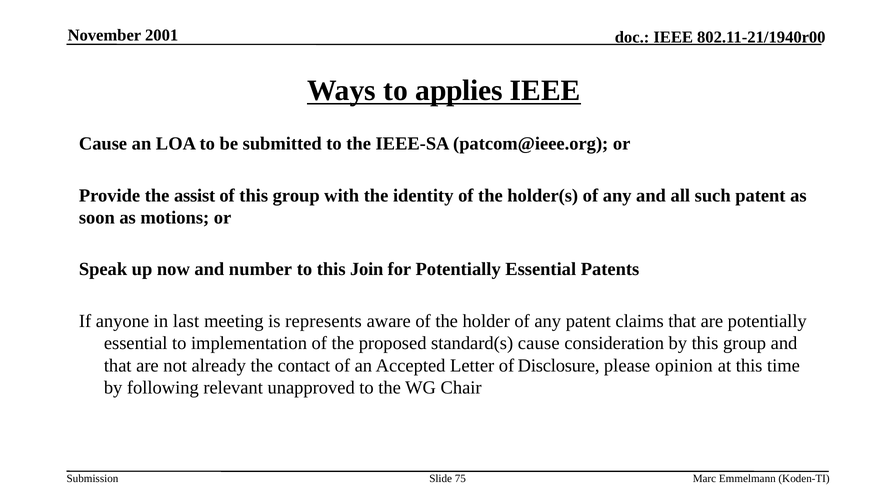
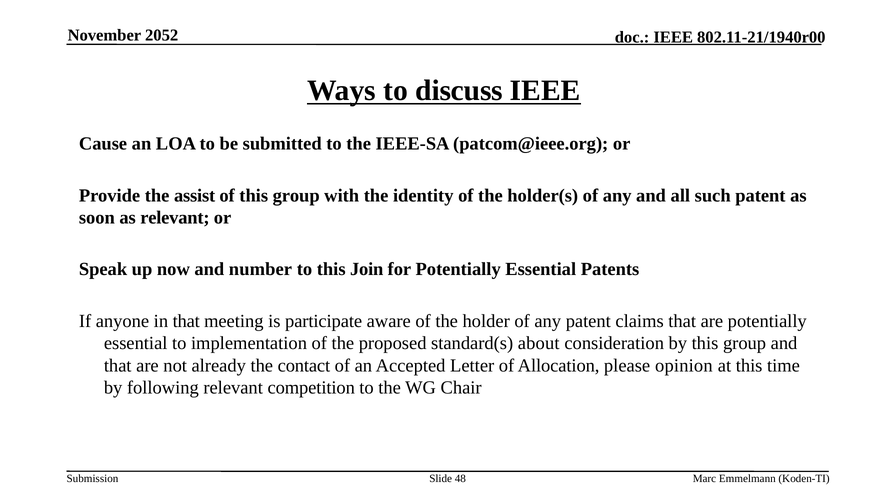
2001: 2001 -> 2052
applies: applies -> discuss
as motions: motions -> relevant
in last: last -> that
represents: represents -> participate
standard(s cause: cause -> about
Disclosure: Disclosure -> Allocation
unapproved: unapproved -> competition
75: 75 -> 48
